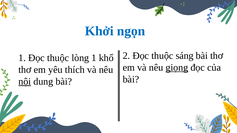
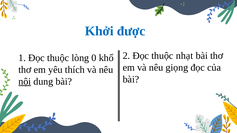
ngọn: ngọn -> được
sáng: sáng -> nhạt
lòng 1: 1 -> 0
giọng underline: present -> none
